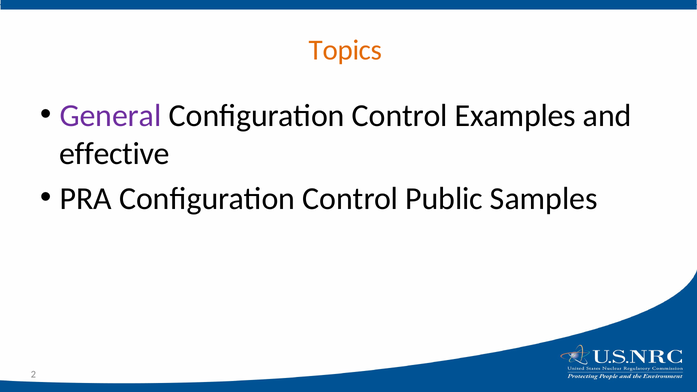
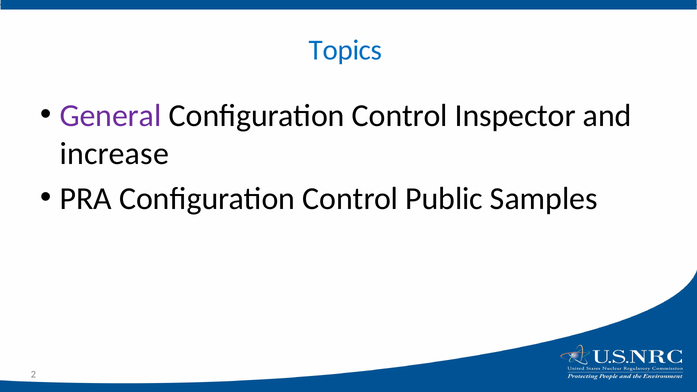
Topics colour: orange -> blue
Examples: Examples -> Inspector
effective: effective -> increase
